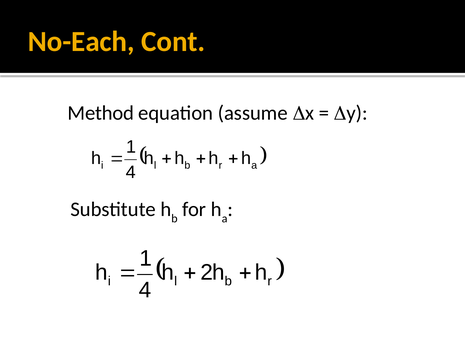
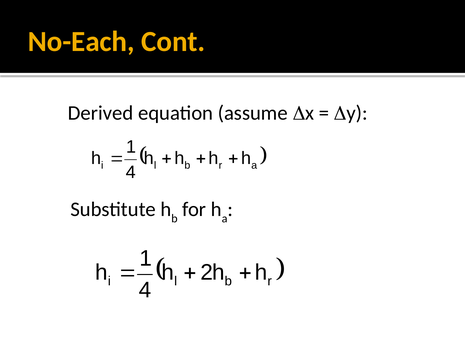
Method: Method -> Derived
